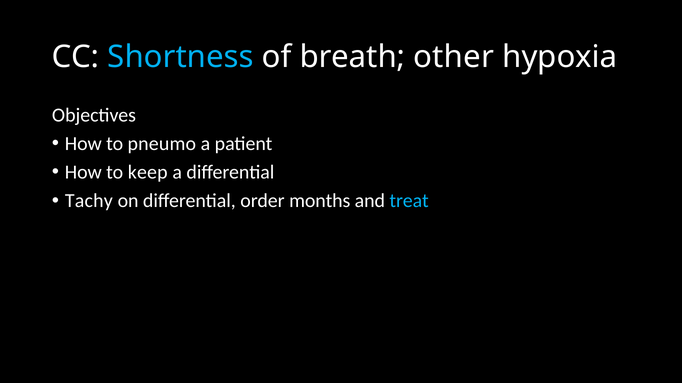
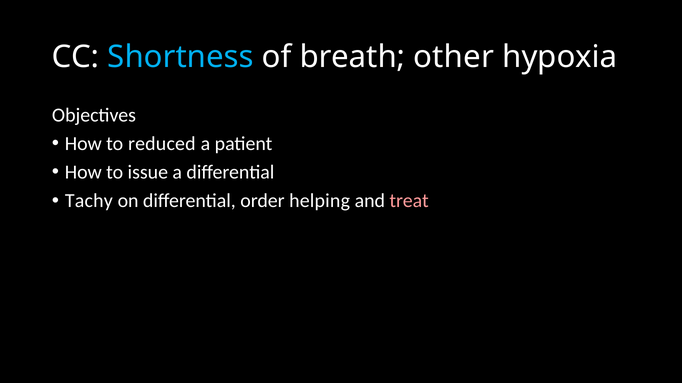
pneumo: pneumo -> reduced
keep: keep -> issue
months: months -> helping
treat colour: light blue -> pink
